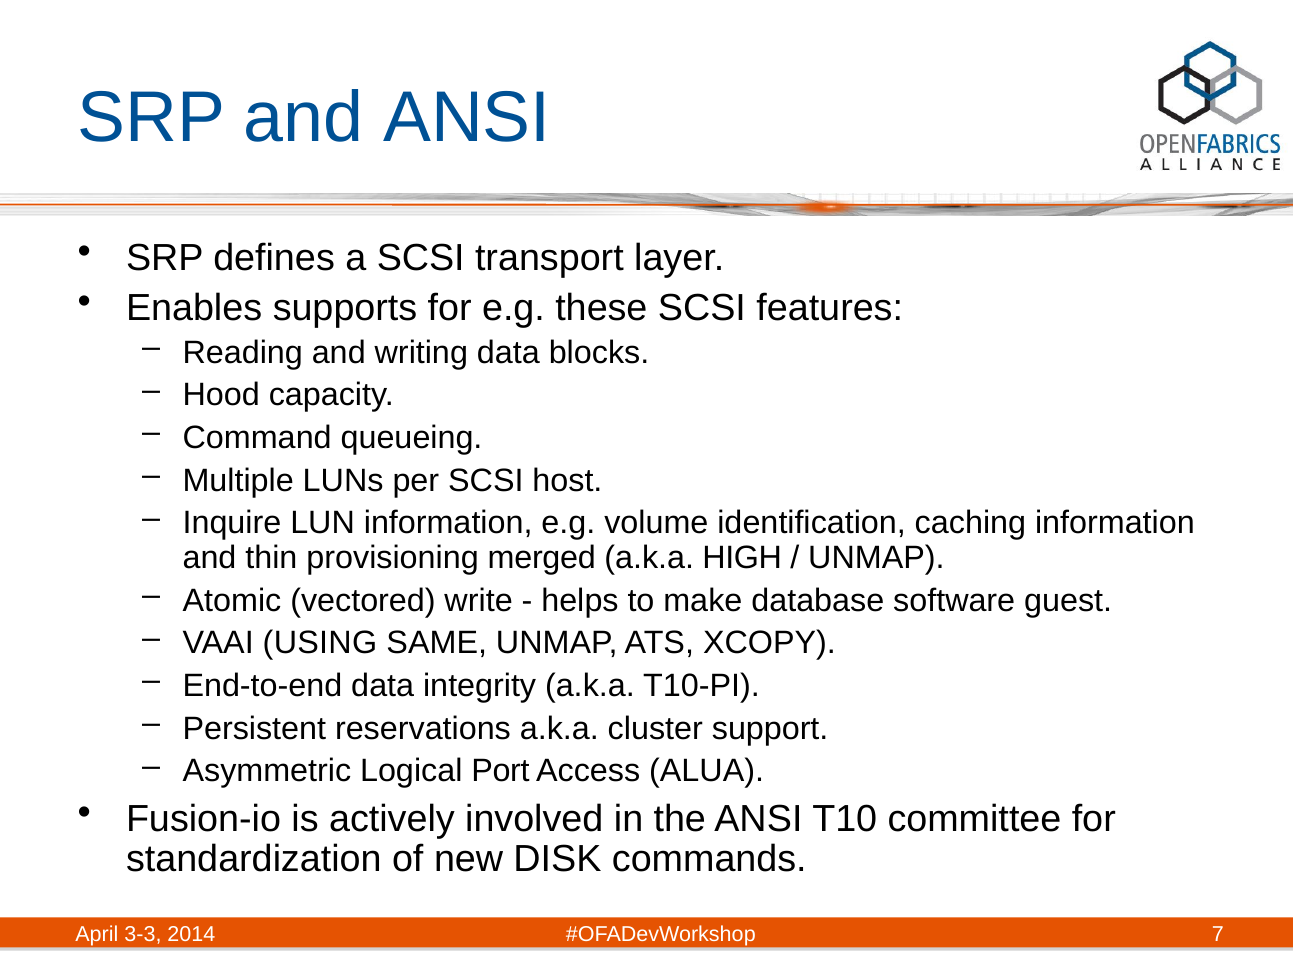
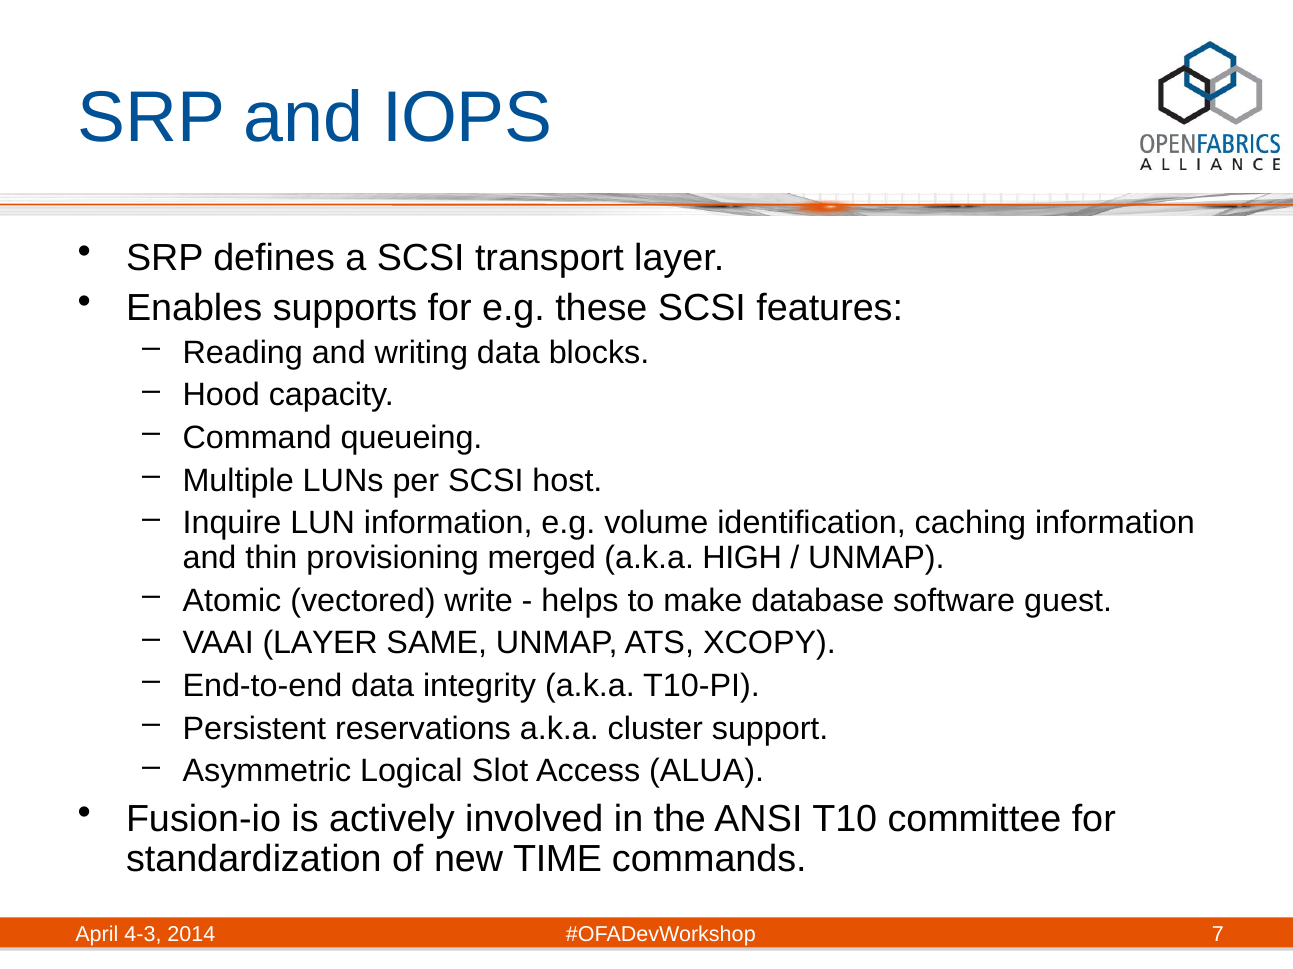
and ANSI: ANSI -> IOPS
VAAI USING: USING -> LAYER
Port: Port -> Slot
DISK: DISK -> TIME
3-3: 3-3 -> 4-3
